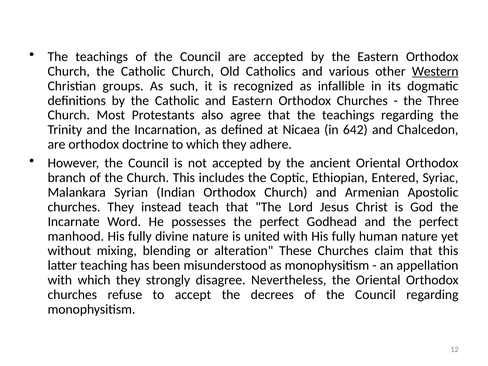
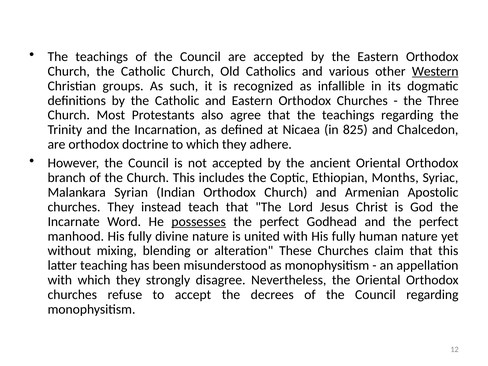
642: 642 -> 825
Entered: Entered -> Months
possesses underline: none -> present
